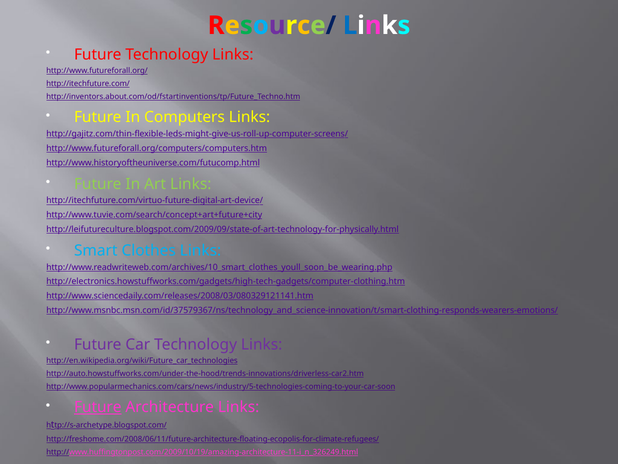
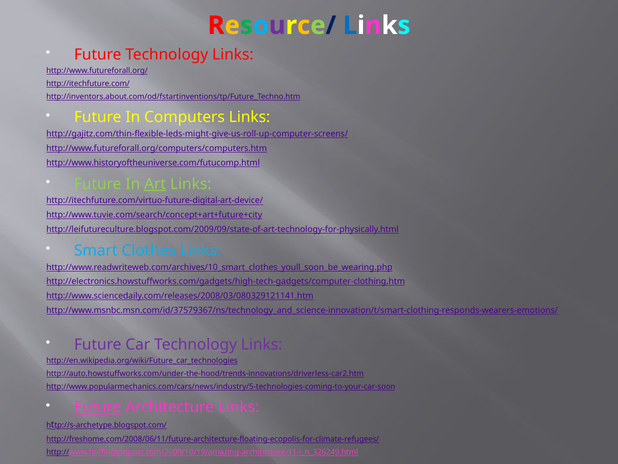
Art underline: none -> present
